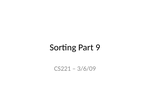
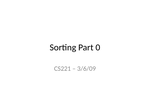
9: 9 -> 0
